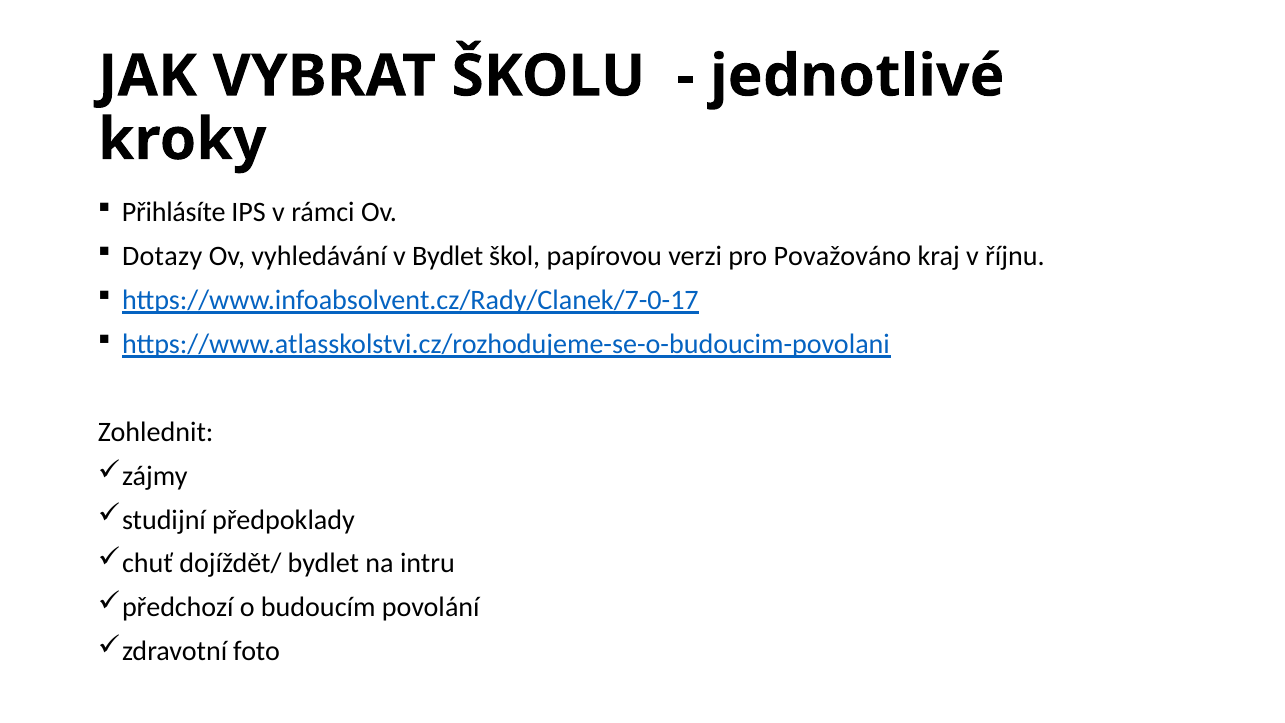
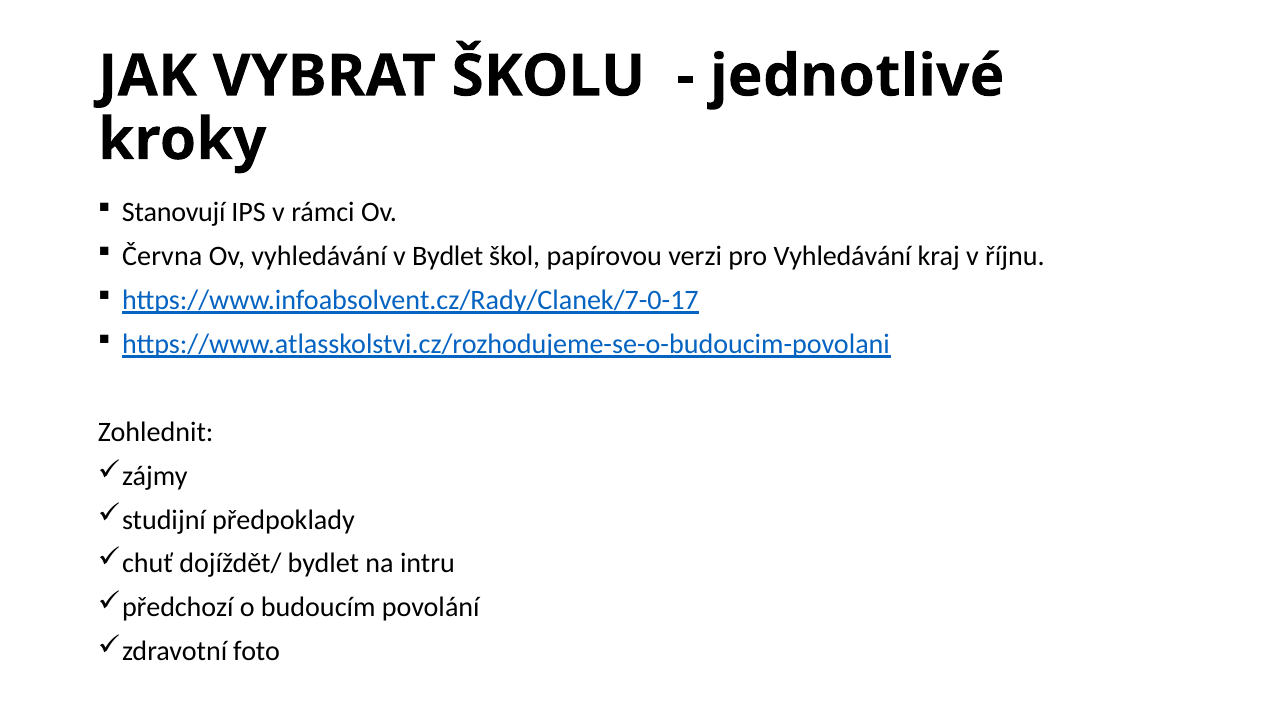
Přihlásíte: Přihlásíte -> Stanovují
Dotazy: Dotazy -> Června
pro Považováno: Považováno -> Vyhledávání
